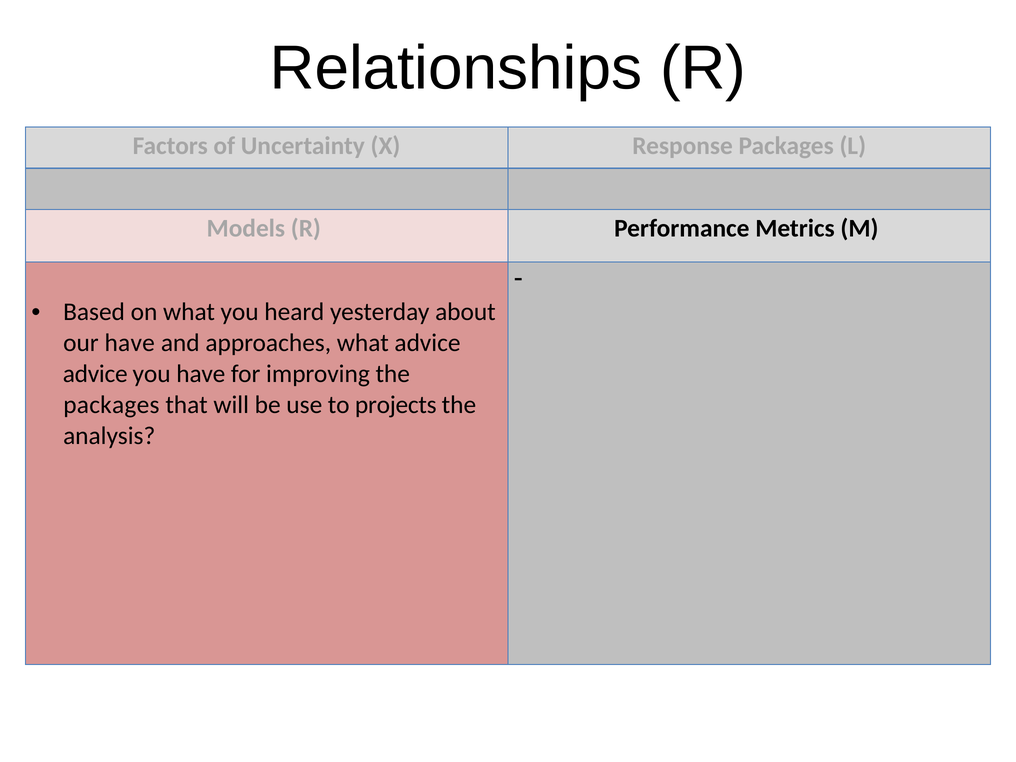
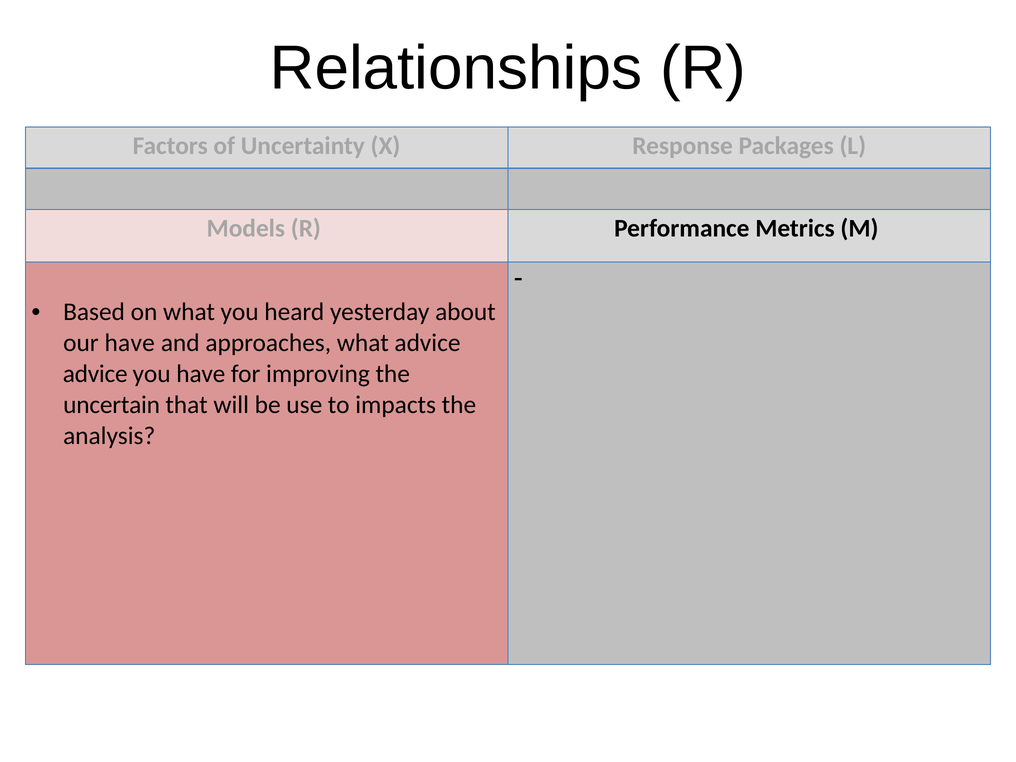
packages at (111, 405): packages -> uncertain
projects: projects -> impacts
